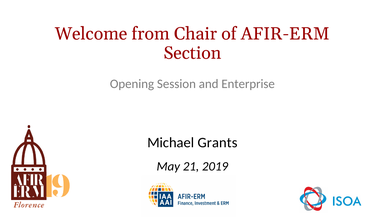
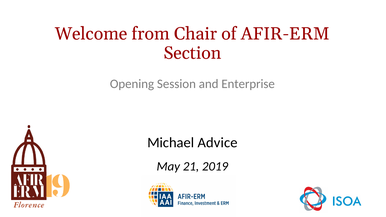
Grants: Grants -> Advice
